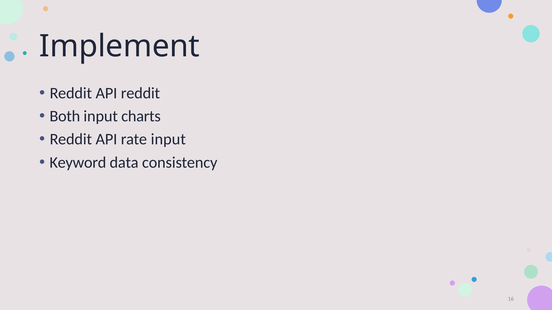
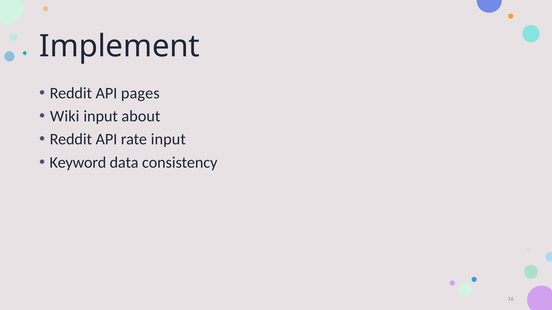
API reddit: reddit -> pages
Both: Both -> Wiki
charts: charts -> about
